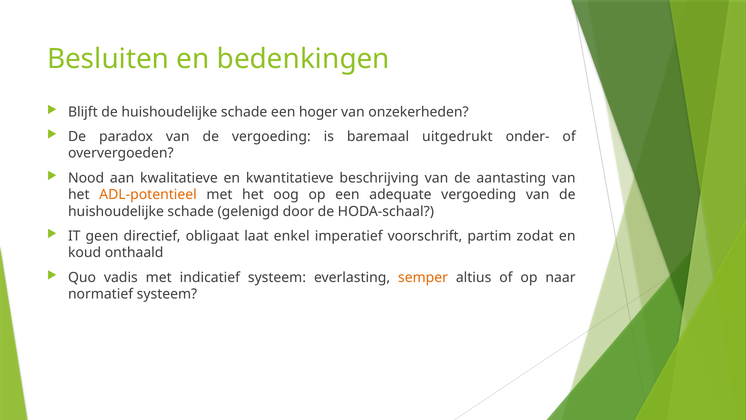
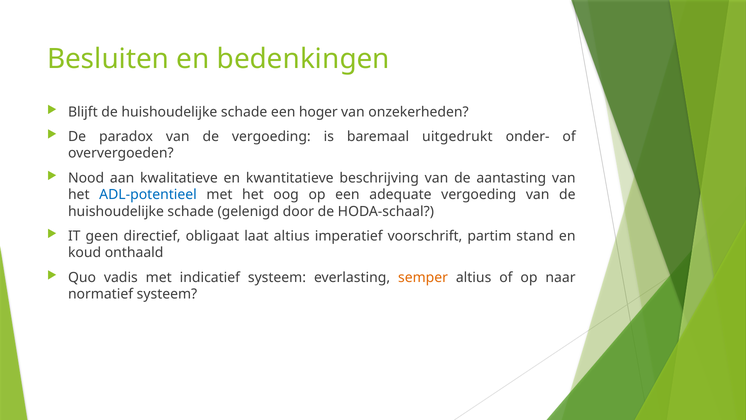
ADL-potentieel colour: orange -> blue
laat enkel: enkel -> altius
zodat: zodat -> stand
